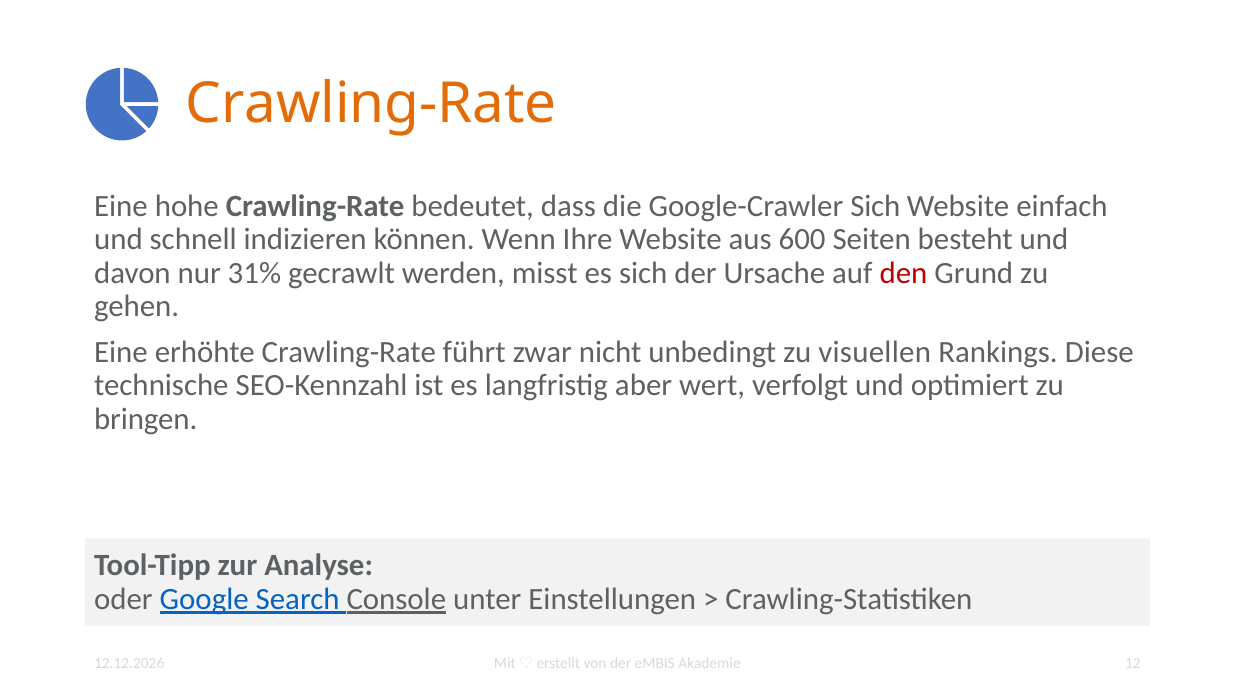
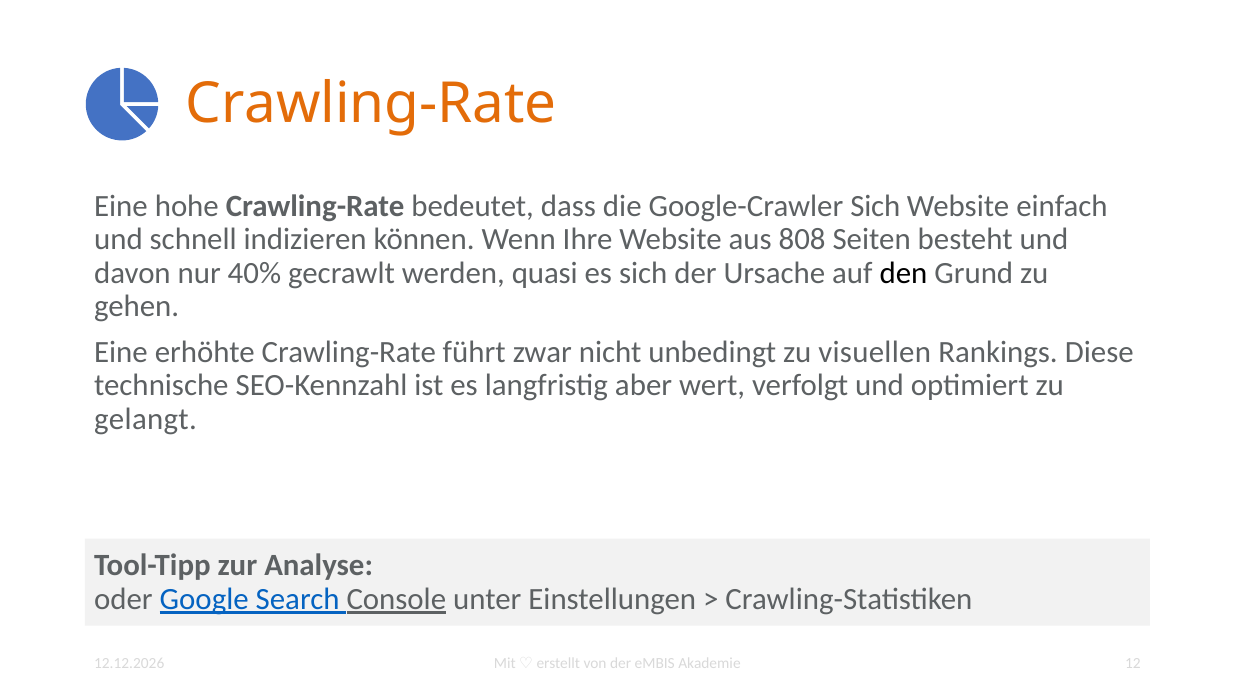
600: 600 -> 808
31%: 31% -> 40%
misst: misst -> quasi
den colour: red -> black
bringen: bringen -> gelangt
